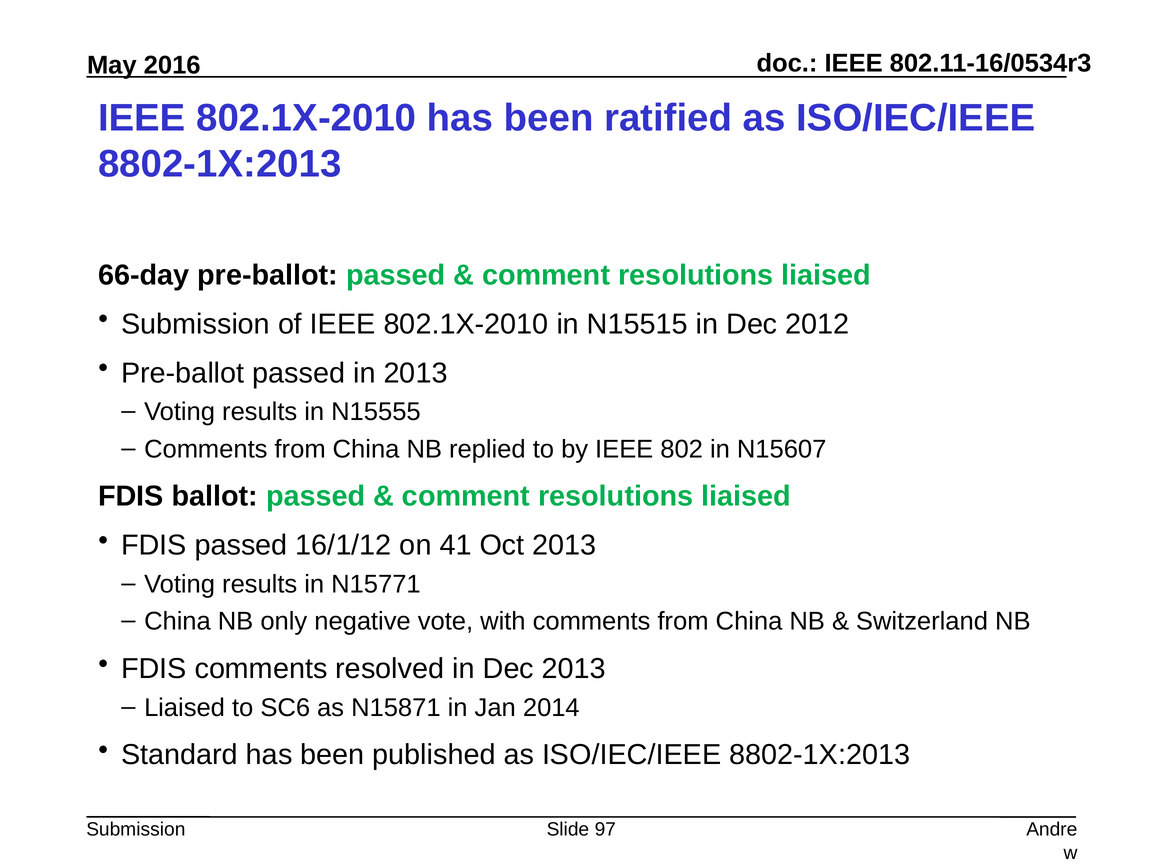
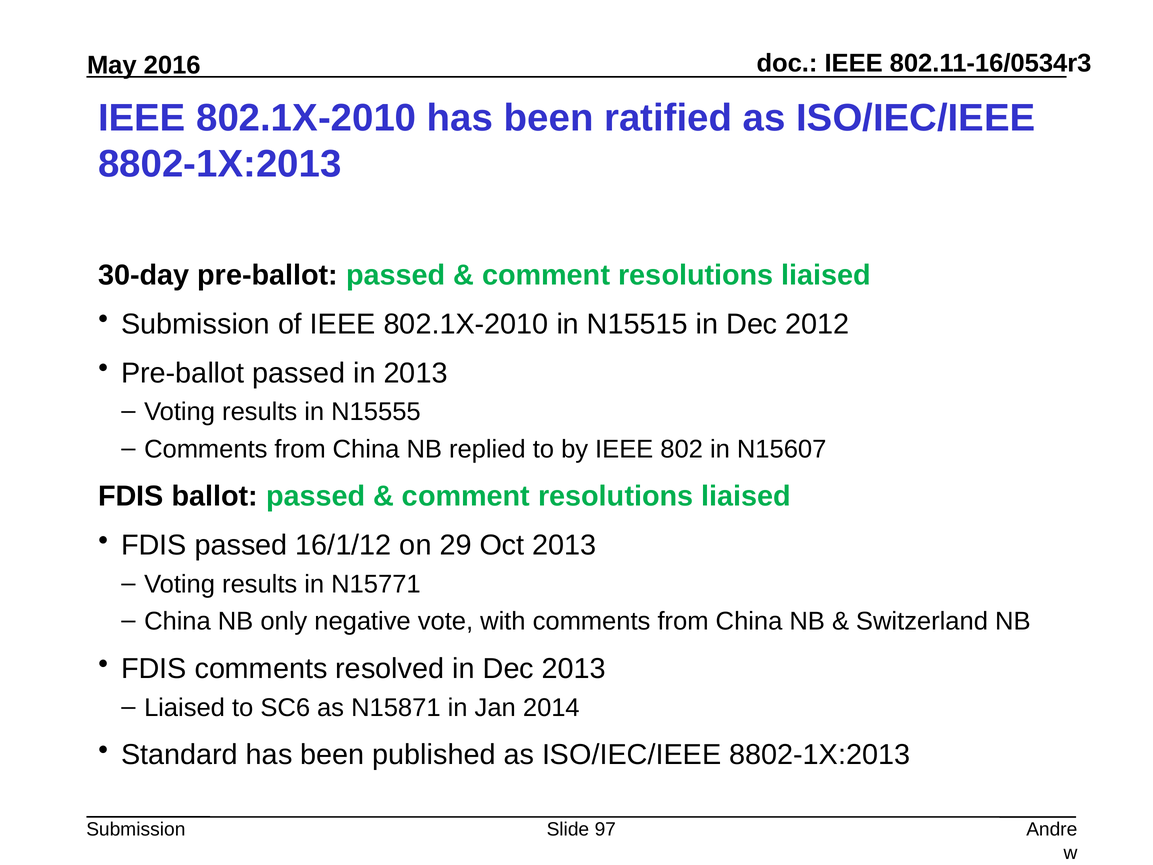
66-day: 66-day -> 30-day
41: 41 -> 29
